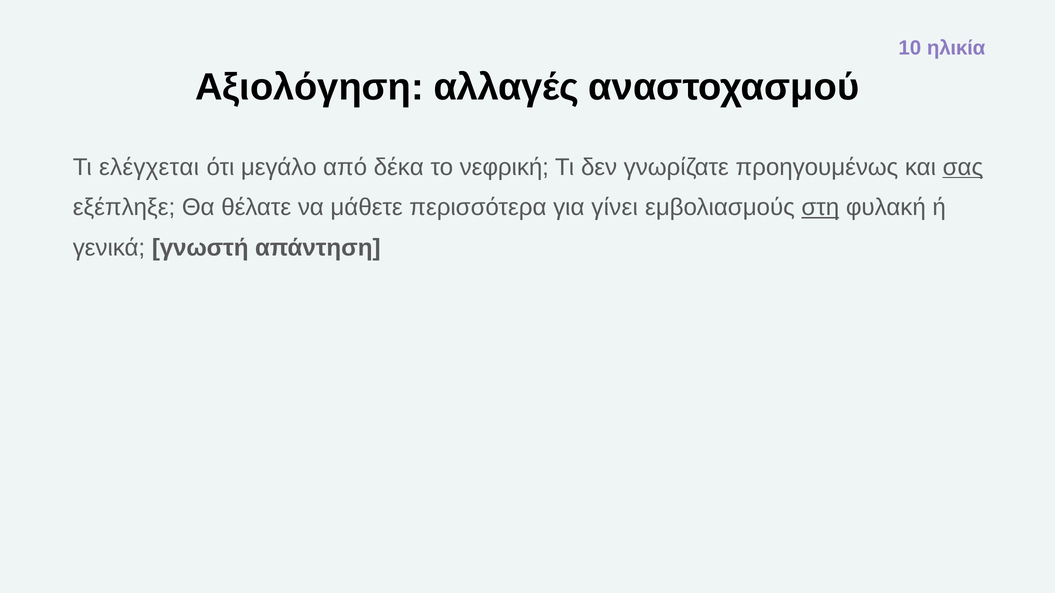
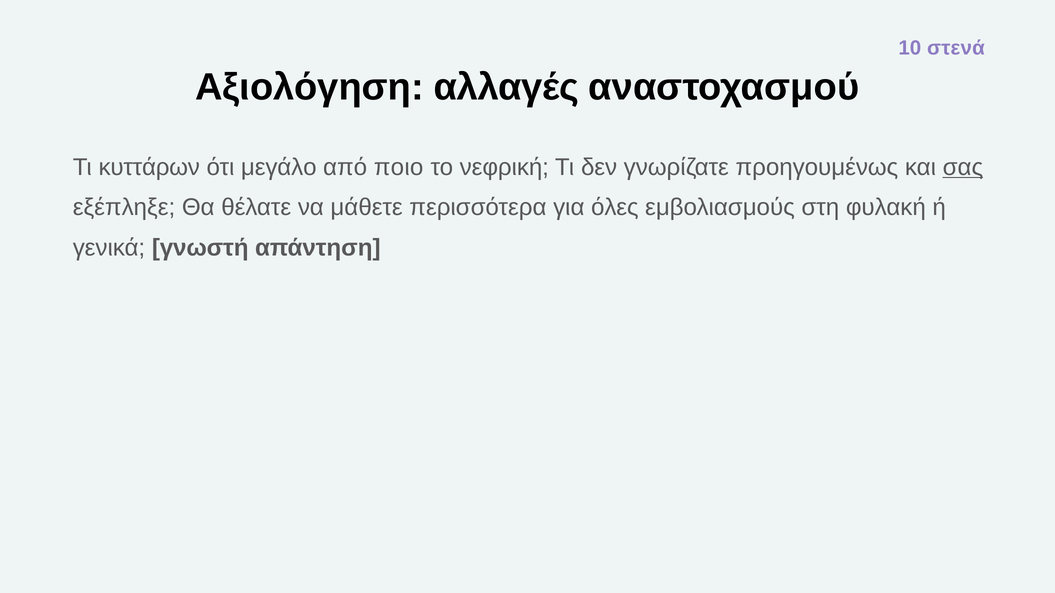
ηλικία: ηλικία -> στενά
ελέγχεται: ελέγχεται -> κυττάρων
δέκα: δέκα -> ποιο
γίνει: γίνει -> όλες
στη underline: present -> none
